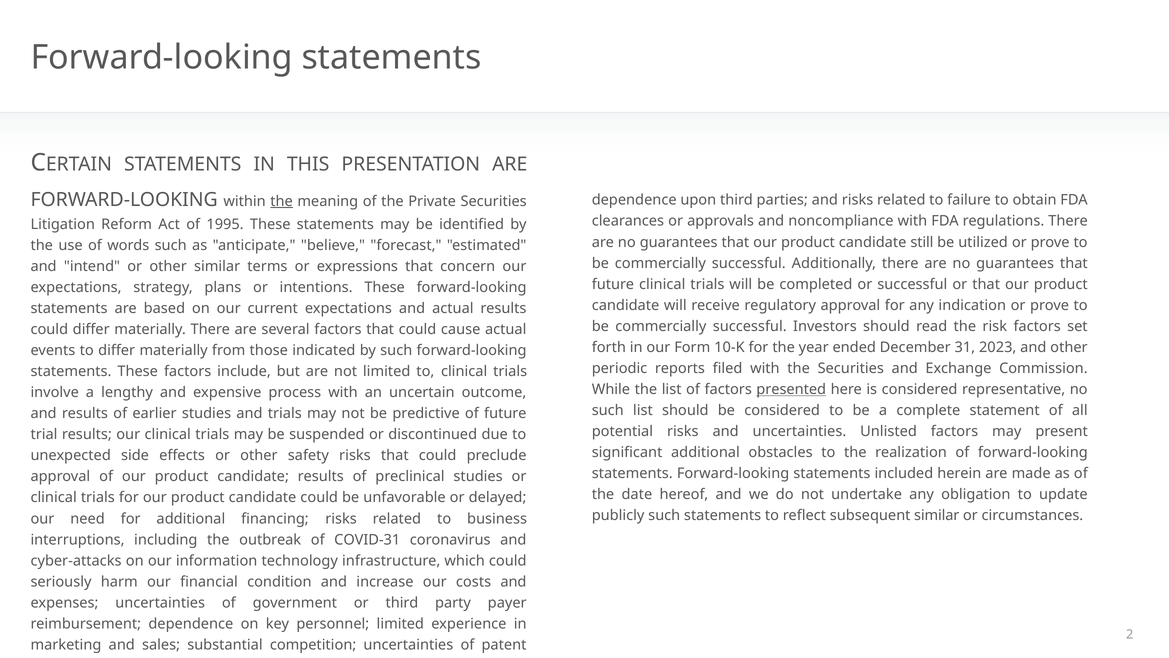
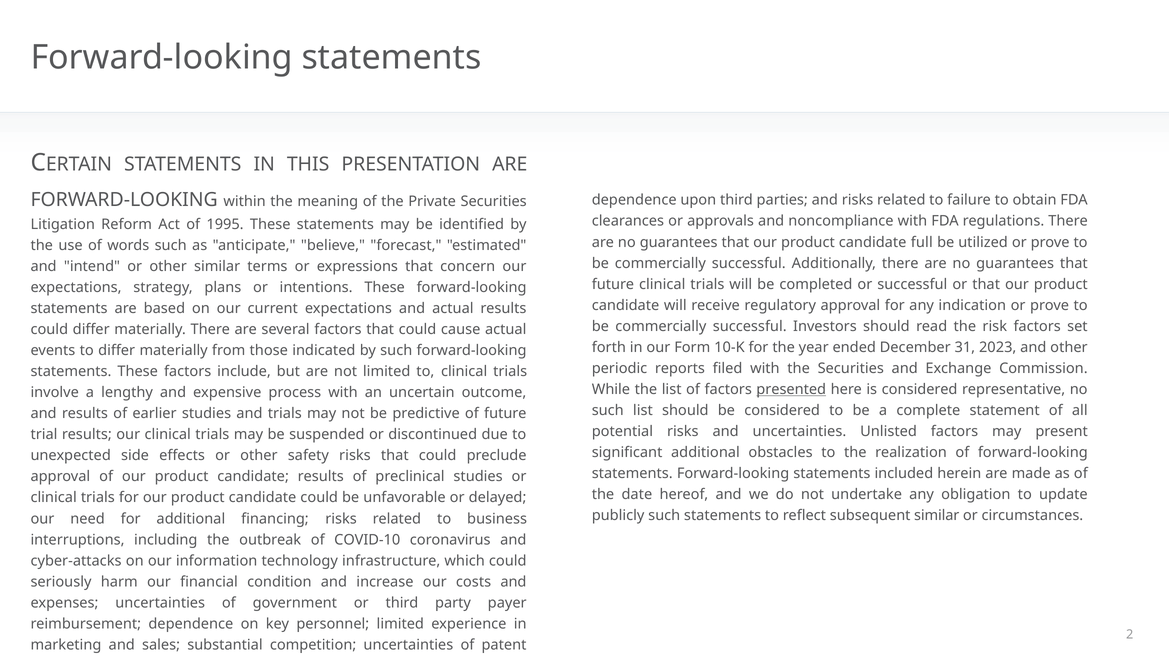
the at (282, 201) underline: present -> none
still: still -> full
COVID-31: COVID-31 -> COVID-10
